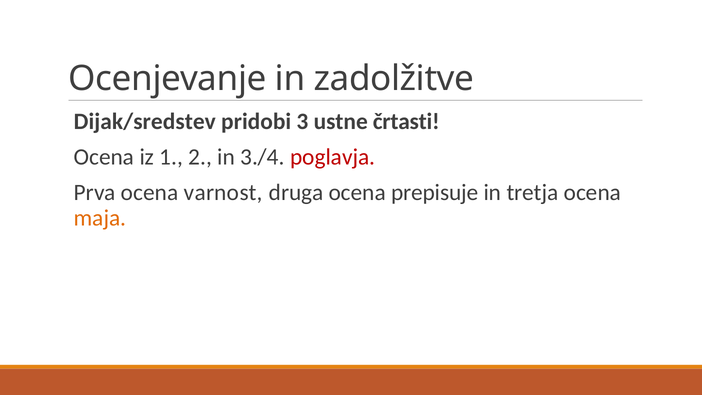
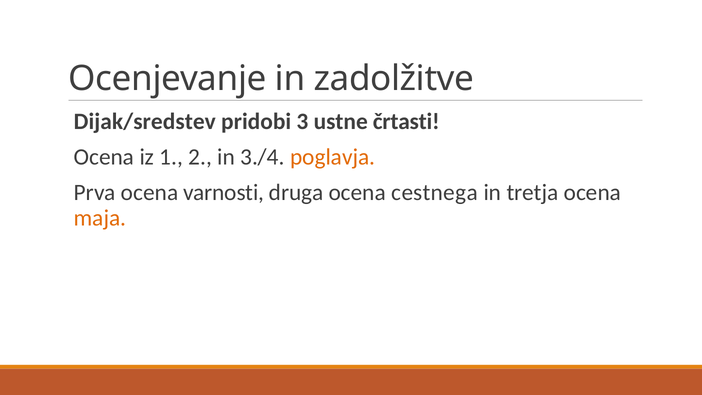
poglavja colour: red -> orange
varnost: varnost -> varnosti
prepisuje: prepisuje -> cestnega
